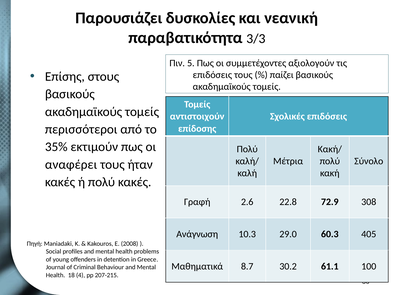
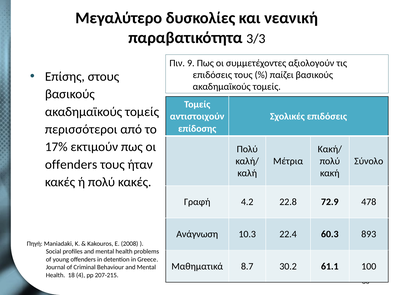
Παρουσιάζει: Παρουσιάζει -> Μεγαλύτερο
5: 5 -> 9
35%: 35% -> 17%
αναφέρει at (71, 164): αναφέρει -> offenders
2.6: 2.6 -> 4.2
308: 308 -> 478
29.0: 29.0 -> 22.4
405: 405 -> 893
